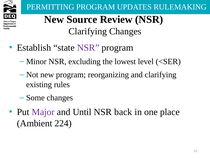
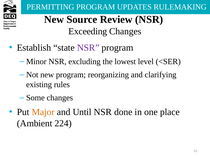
Clarifying at (88, 31): Clarifying -> Exceeding
Major colour: purple -> orange
back: back -> done
